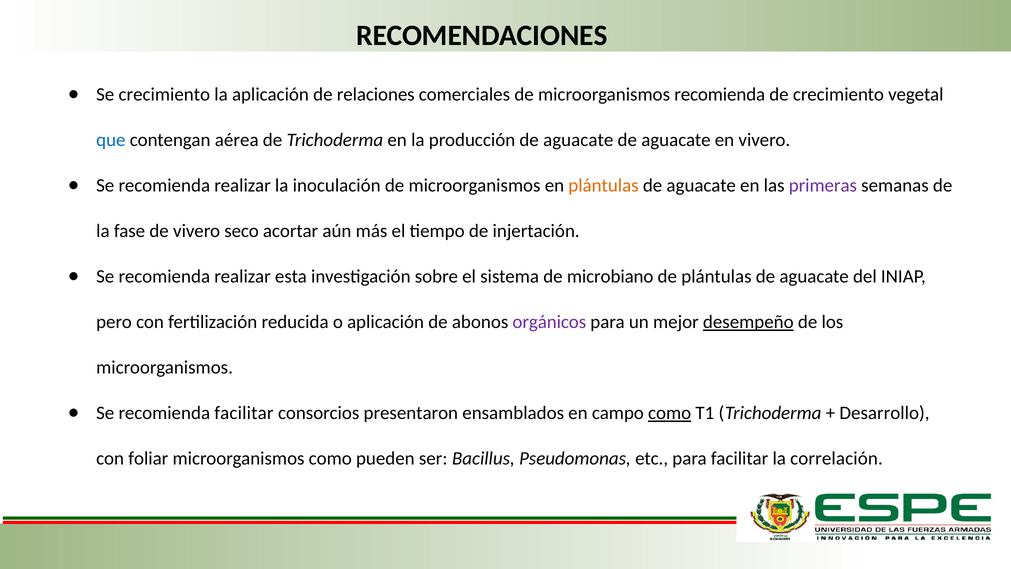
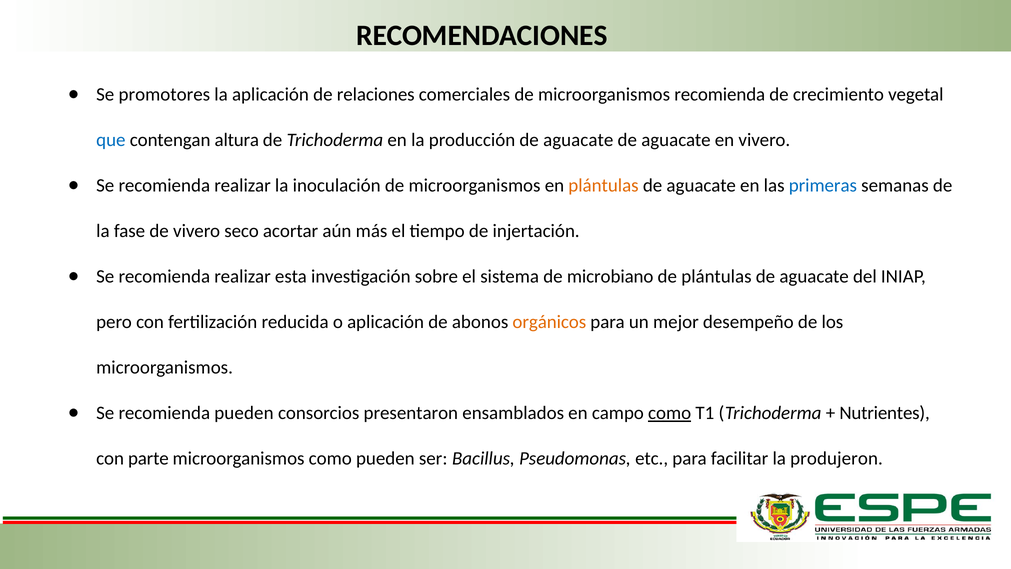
Se crecimiento: crecimiento -> promotores
aérea: aérea -> altura
primeras colour: purple -> blue
orgánicos colour: purple -> orange
desempeño underline: present -> none
recomienda facilitar: facilitar -> pueden
Desarrollo: Desarrollo -> Nutrientes
foliar: foliar -> parte
correlación: correlación -> produjeron
